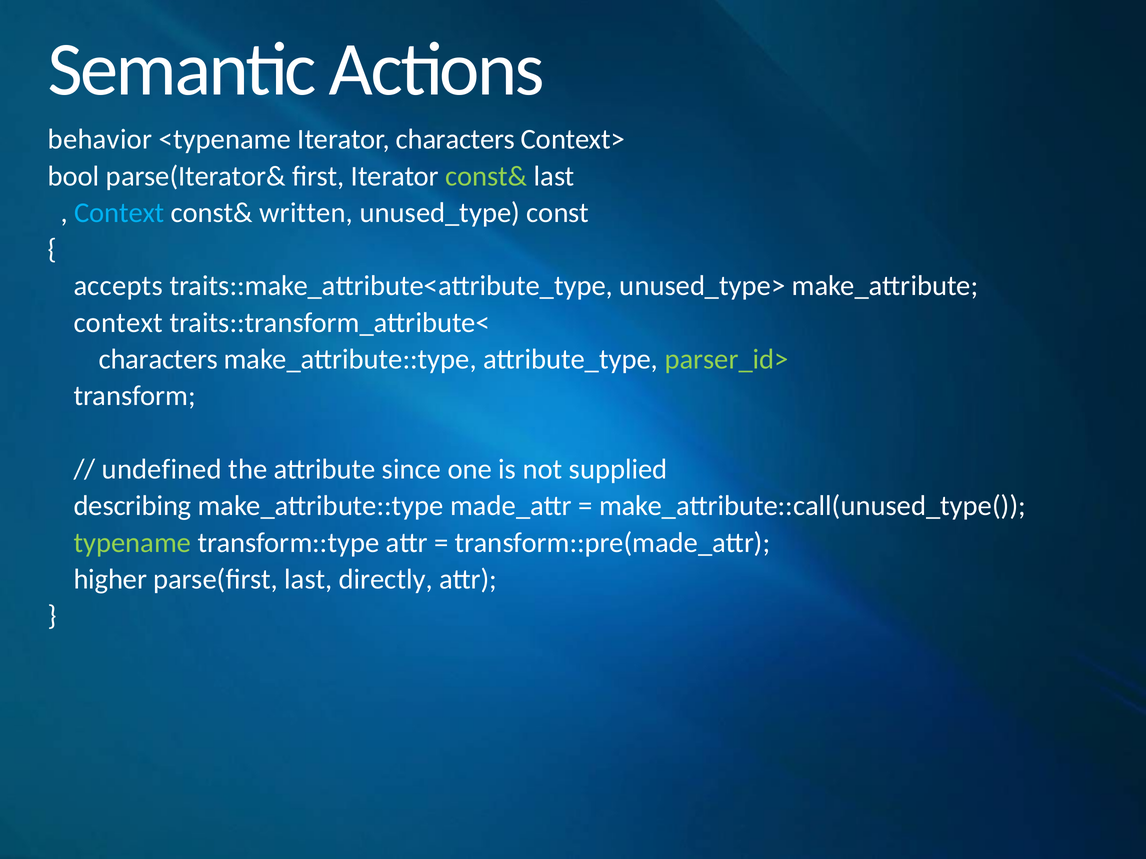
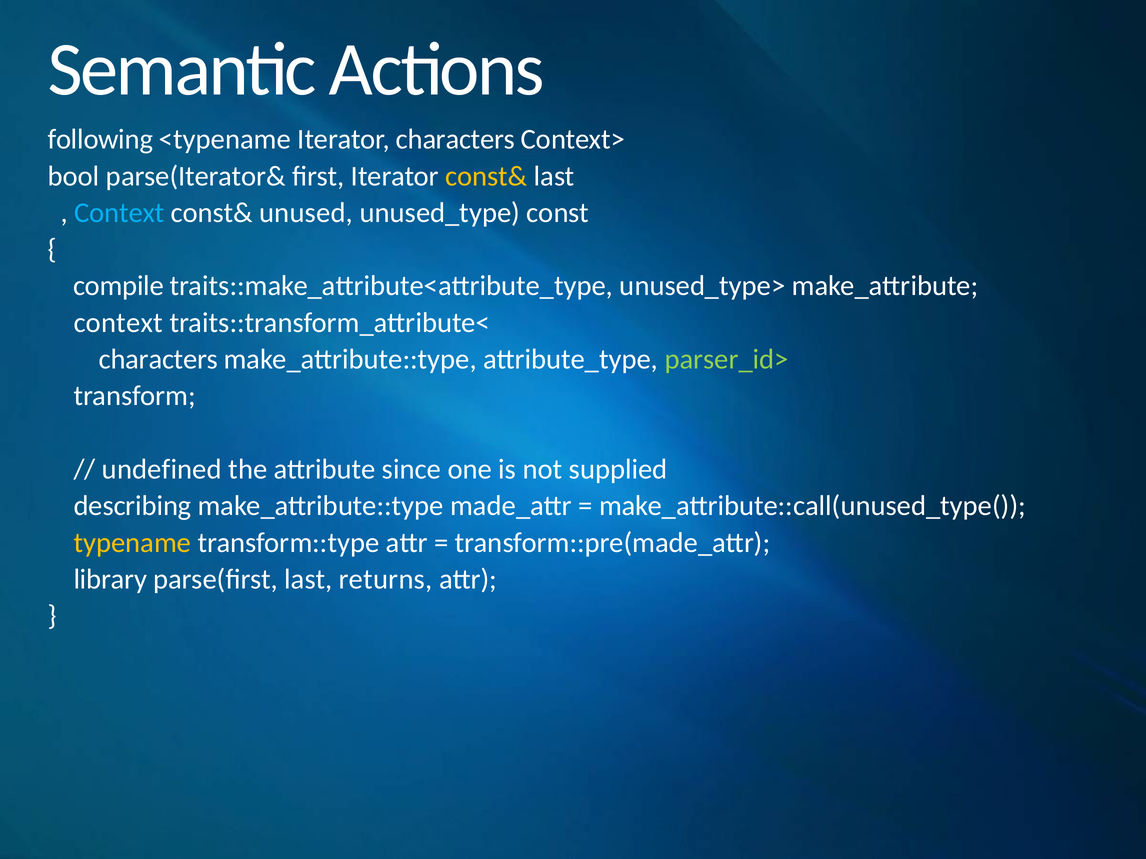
behavior: behavior -> following
const& at (486, 176) colour: light green -> yellow
written: written -> unused
accepts: accepts -> compile
typename colour: light green -> yellow
higher: higher -> library
directly: directly -> returns
